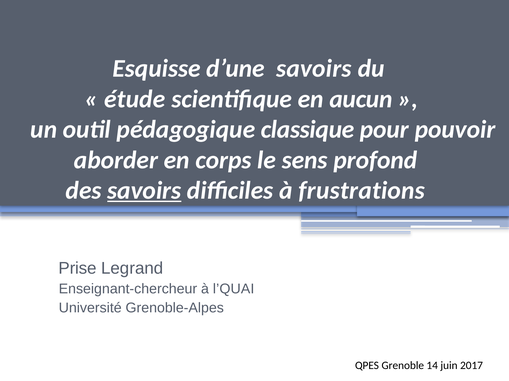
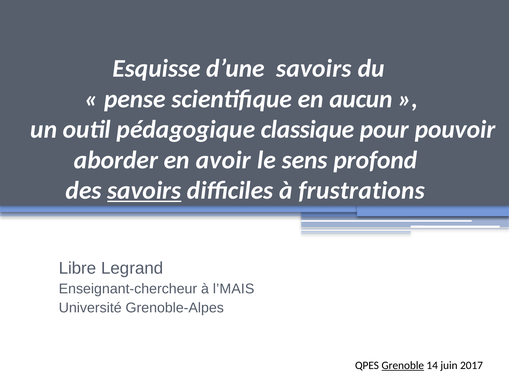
étude: étude -> pense
corps: corps -> avoir
Prise: Prise -> Libre
l’QUAI: l’QUAI -> l’MAIS
Grenoble underline: none -> present
